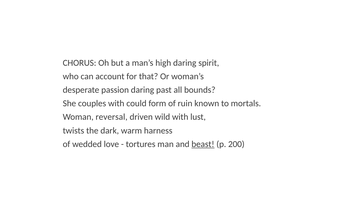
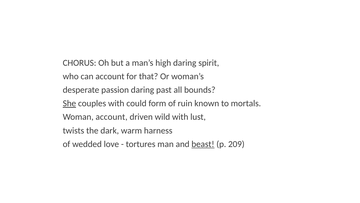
She underline: none -> present
Woman reversal: reversal -> account
200: 200 -> 209
